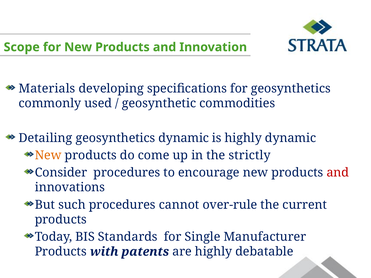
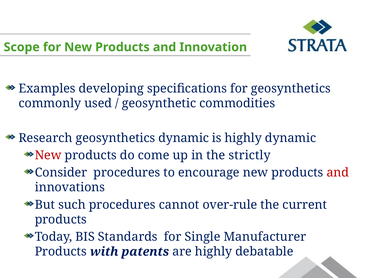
Materials: Materials -> Examples
Detailing: Detailing -> Research
New at (48, 155) colour: orange -> red
